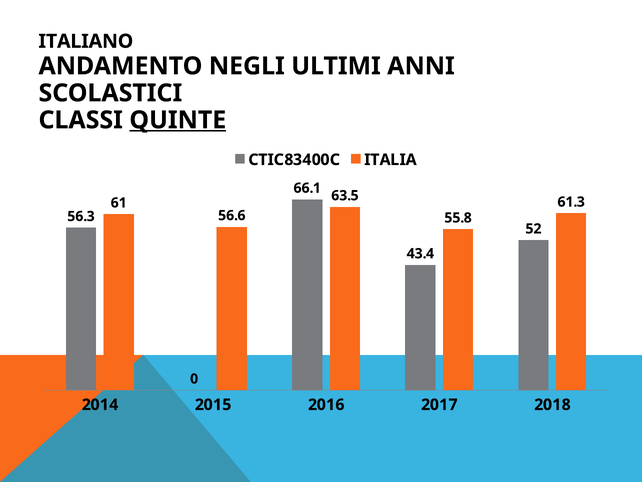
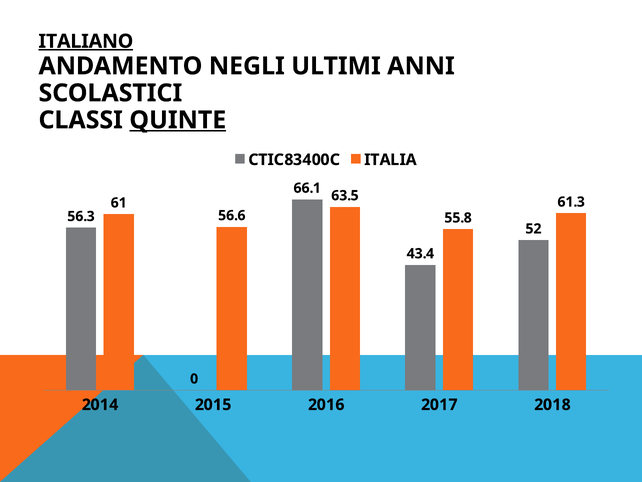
ITALIANO underline: none -> present
